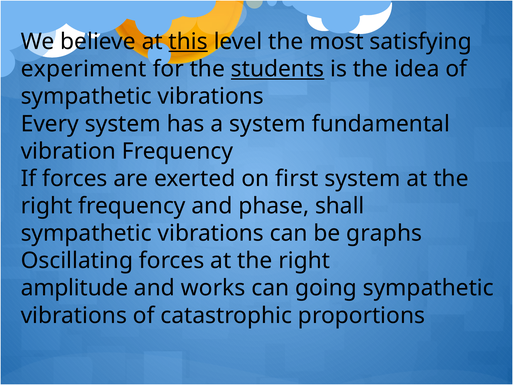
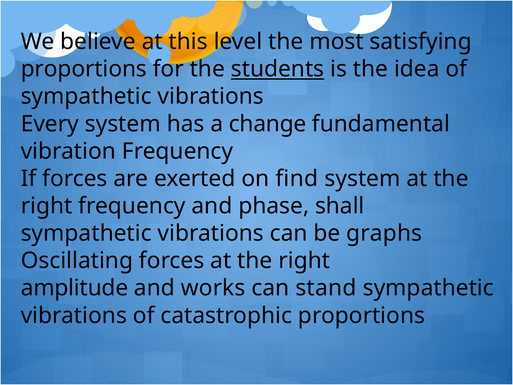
this underline: present -> none
experiment at (84, 69): experiment -> proportions
a system: system -> change
first: first -> find
going: going -> stand
